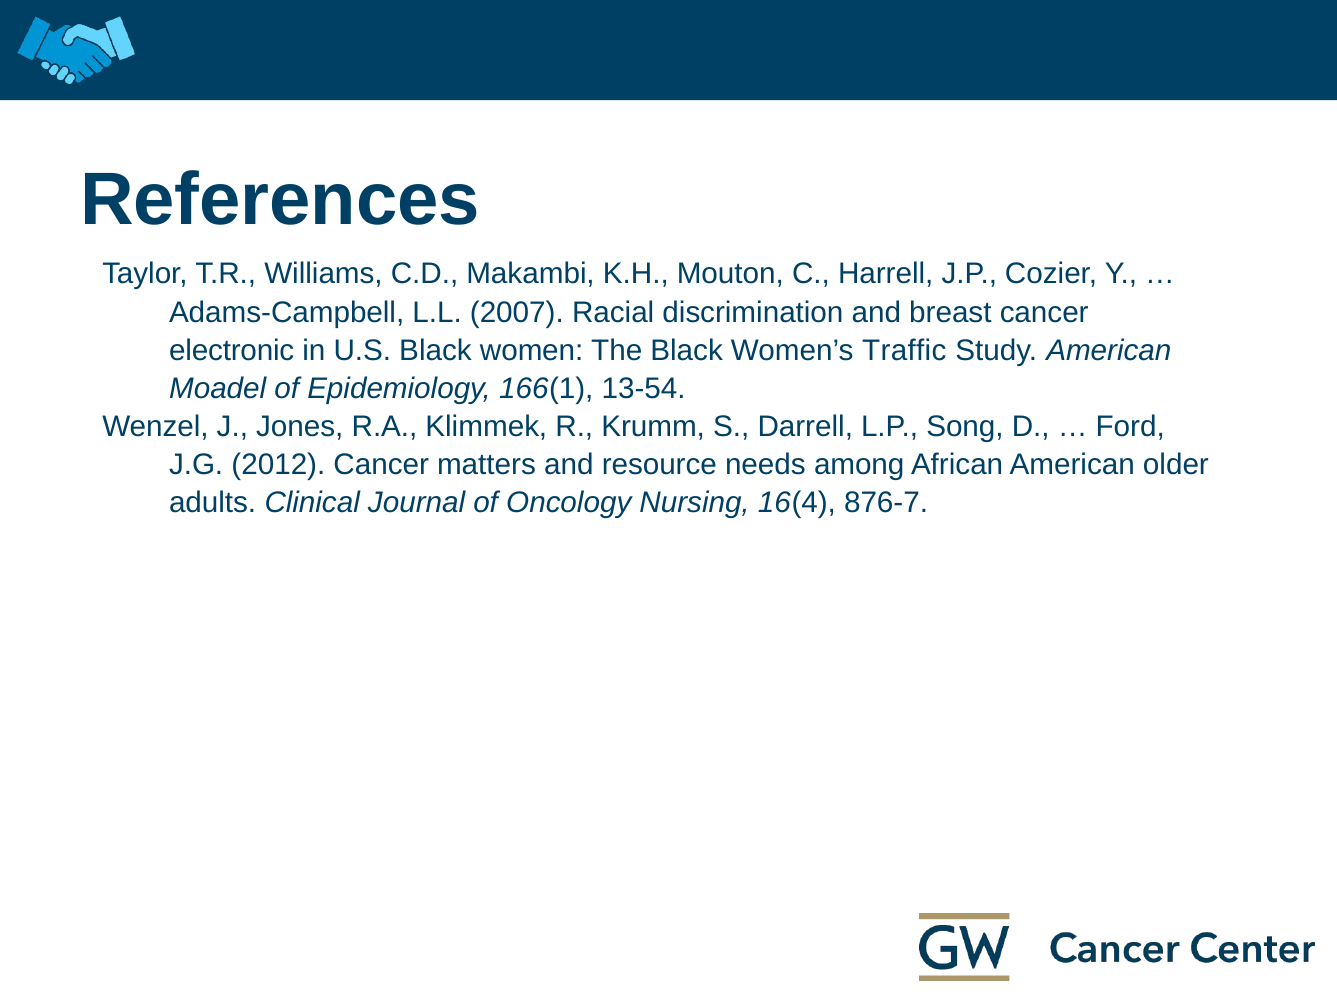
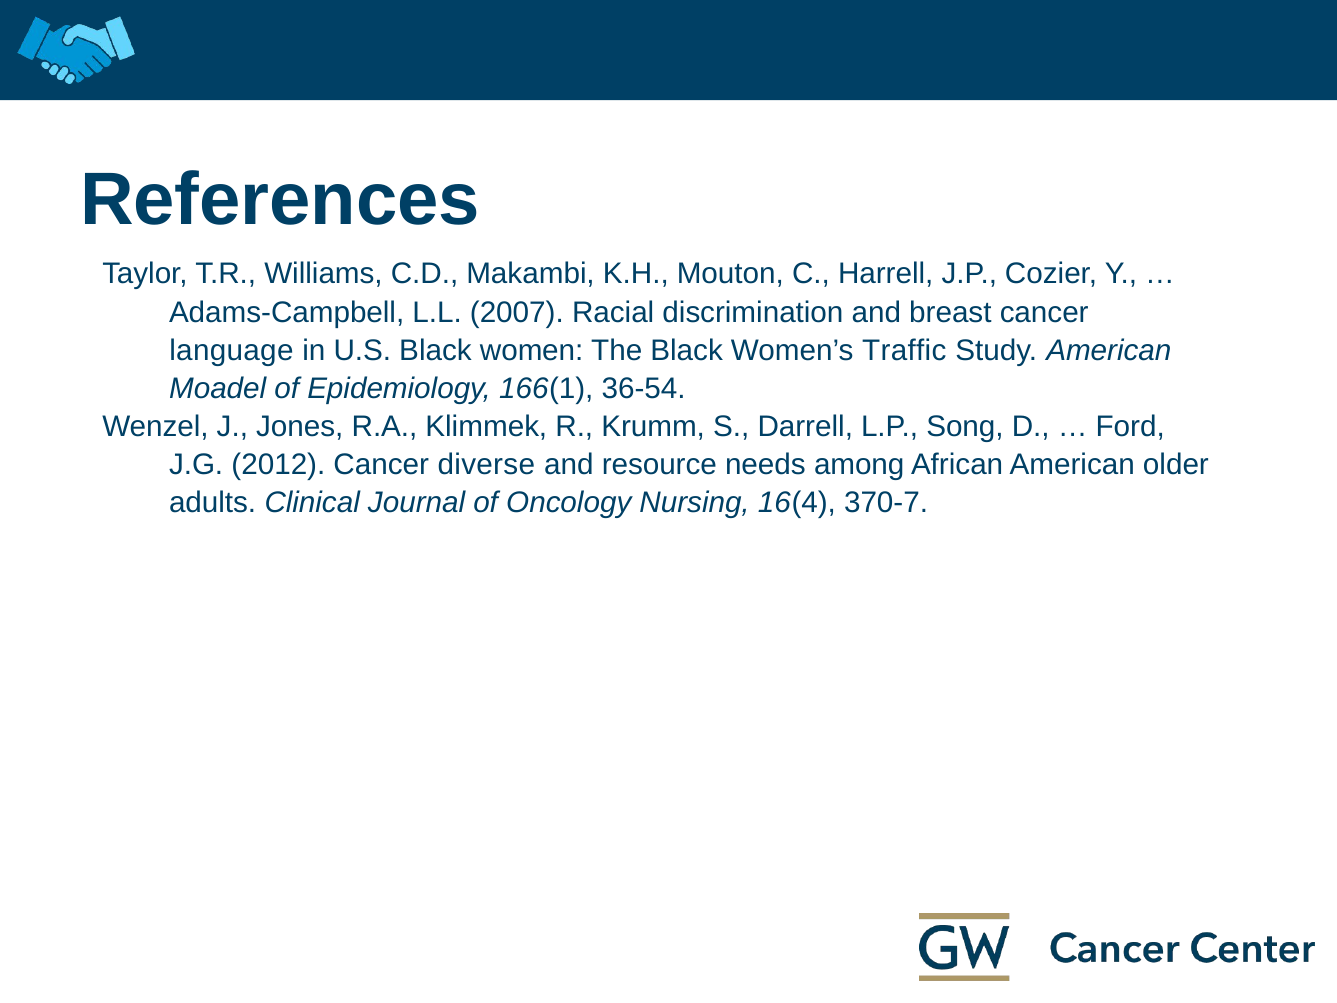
electronic: electronic -> language
13-54: 13-54 -> 36-54
matters: matters -> diverse
876-7: 876-7 -> 370-7
